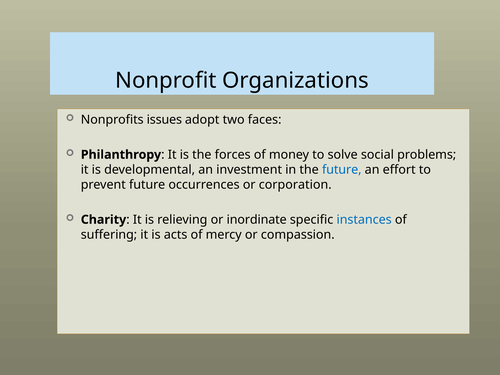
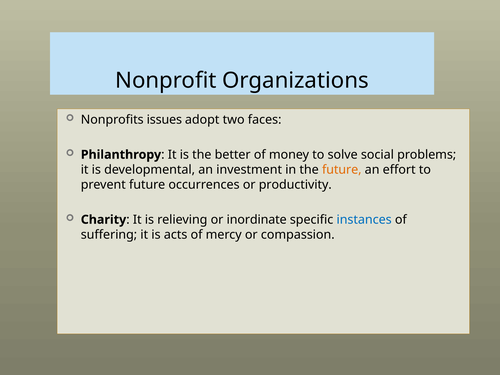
forces: forces -> better
future at (342, 170) colour: blue -> orange
corporation: corporation -> productivity
